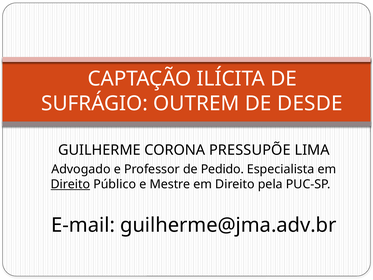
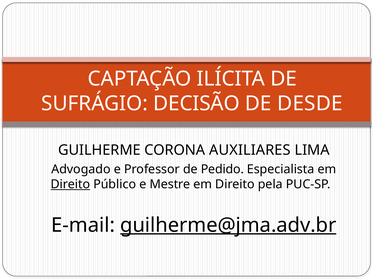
OUTREM: OUTREM -> DECISÃO
PRESSUPÕE: PRESSUPÕE -> AUXILIARES
guilherme@jma.adv.br underline: none -> present
